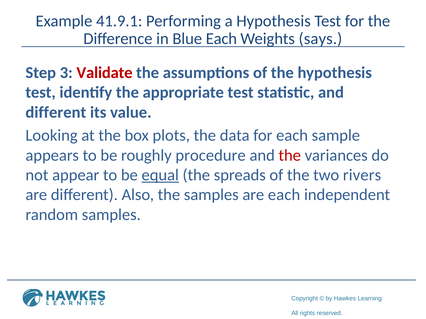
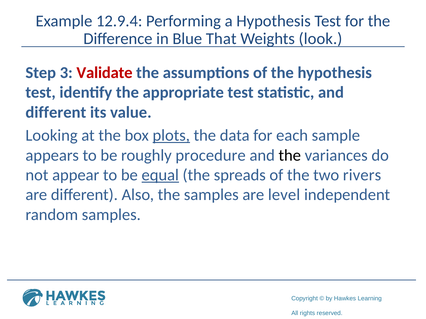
41.9.1: 41.9.1 -> 12.9.4
Blue Each: Each -> That
says: says -> look
plots underline: none -> present
the at (290, 155) colour: red -> black
are each: each -> level
